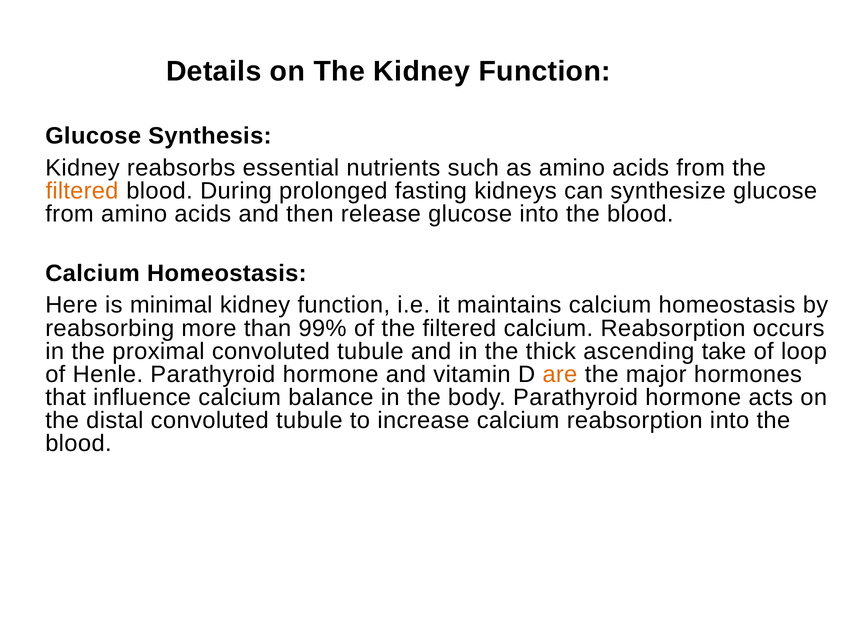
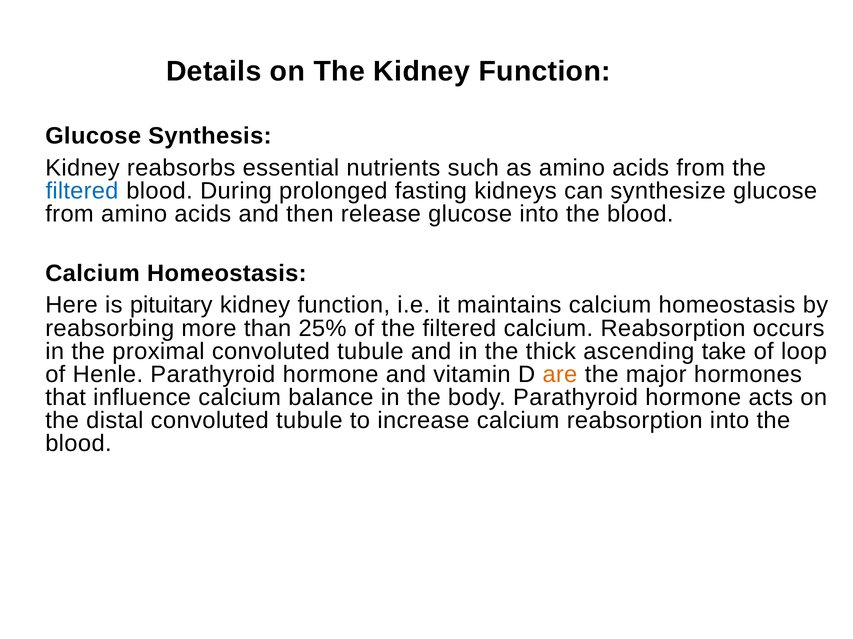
filtered at (82, 191) colour: orange -> blue
minimal: minimal -> pituitary
99%: 99% -> 25%
